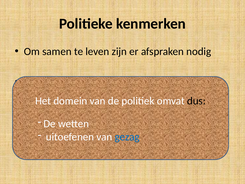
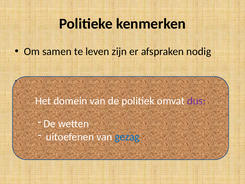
dus colour: black -> purple
